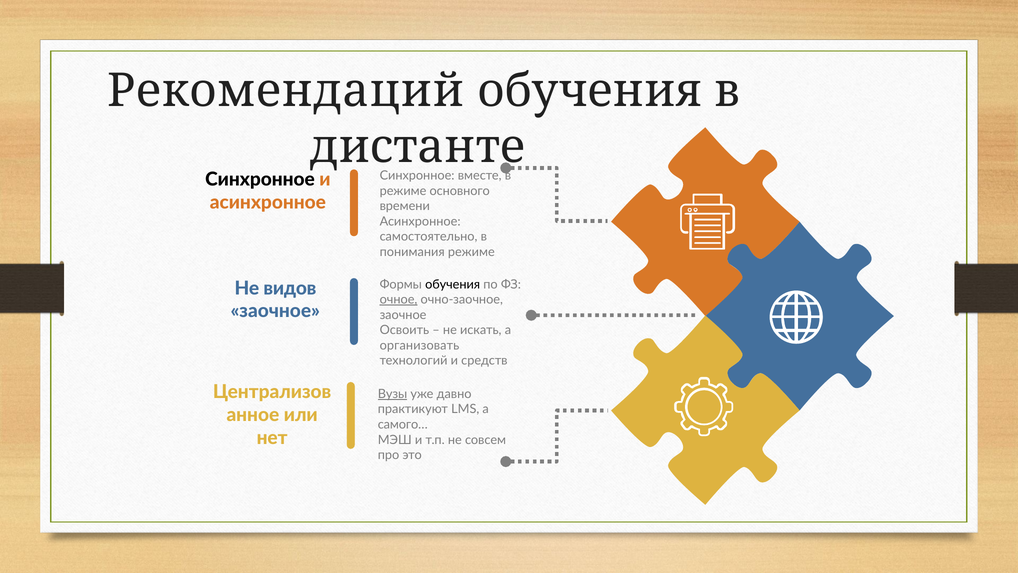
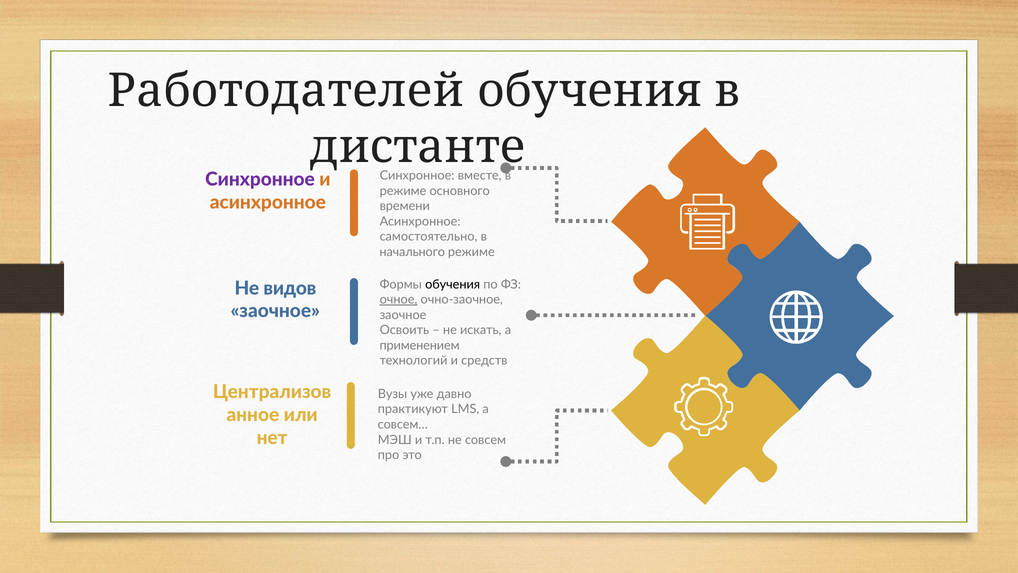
Рекомендаций: Рекомендаций -> Работодателей
Синхронное at (260, 179) colour: black -> purple
понимания: понимания -> начального
организовать: организовать -> применением
Вузы underline: present -> none
самого…: самого… -> совсем…
